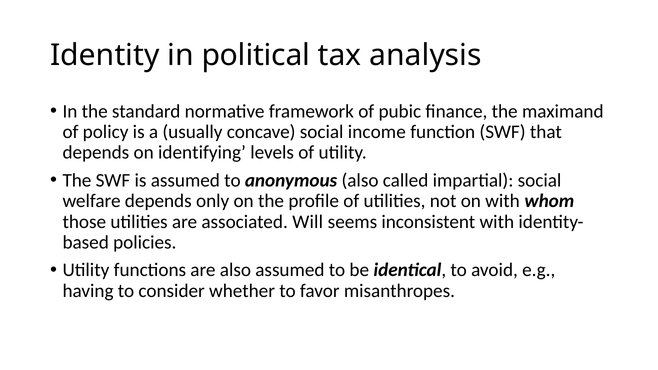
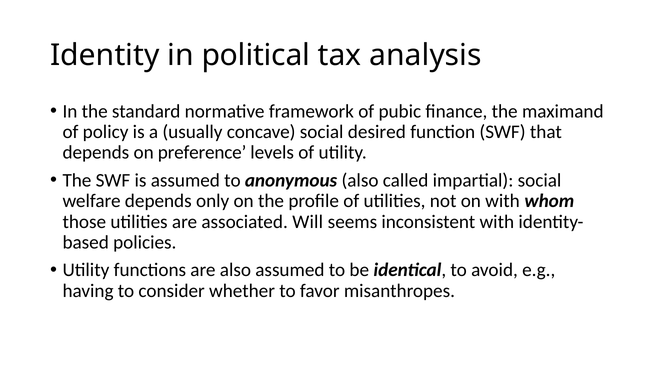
income: income -> desired
identifying: identifying -> preference
